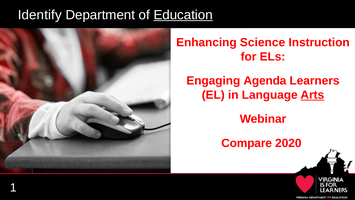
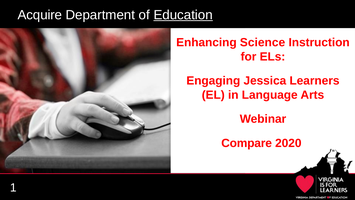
Identify: Identify -> Acquire
Agenda: Agenda -> Jessica
Arts underline: present -> none
